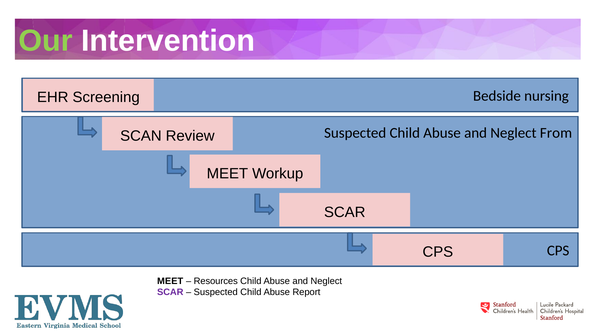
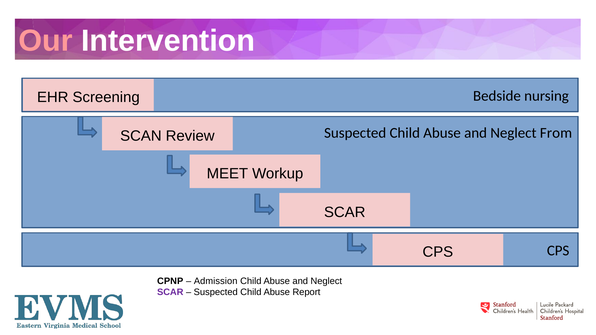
Our colour: light green -> pink
MEET at (170, 281): MEET -> CPNP
Resources: Resources -> Admission
